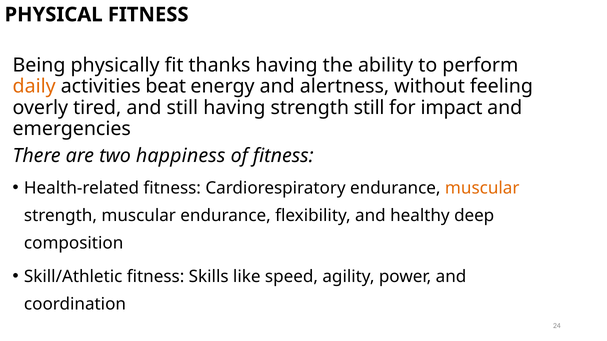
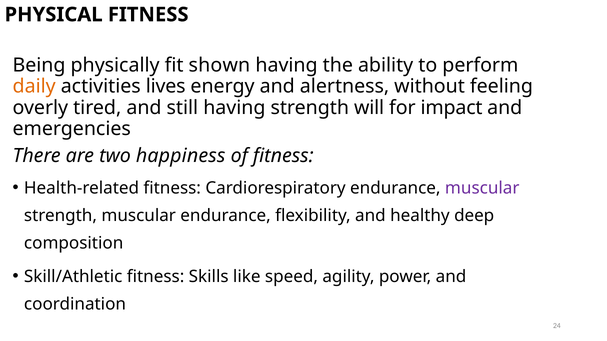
thanks: thanks -> shown
beat: beat -> lives
strength still: still -> will
muscular at (482, 188) colour: orange -> purple
